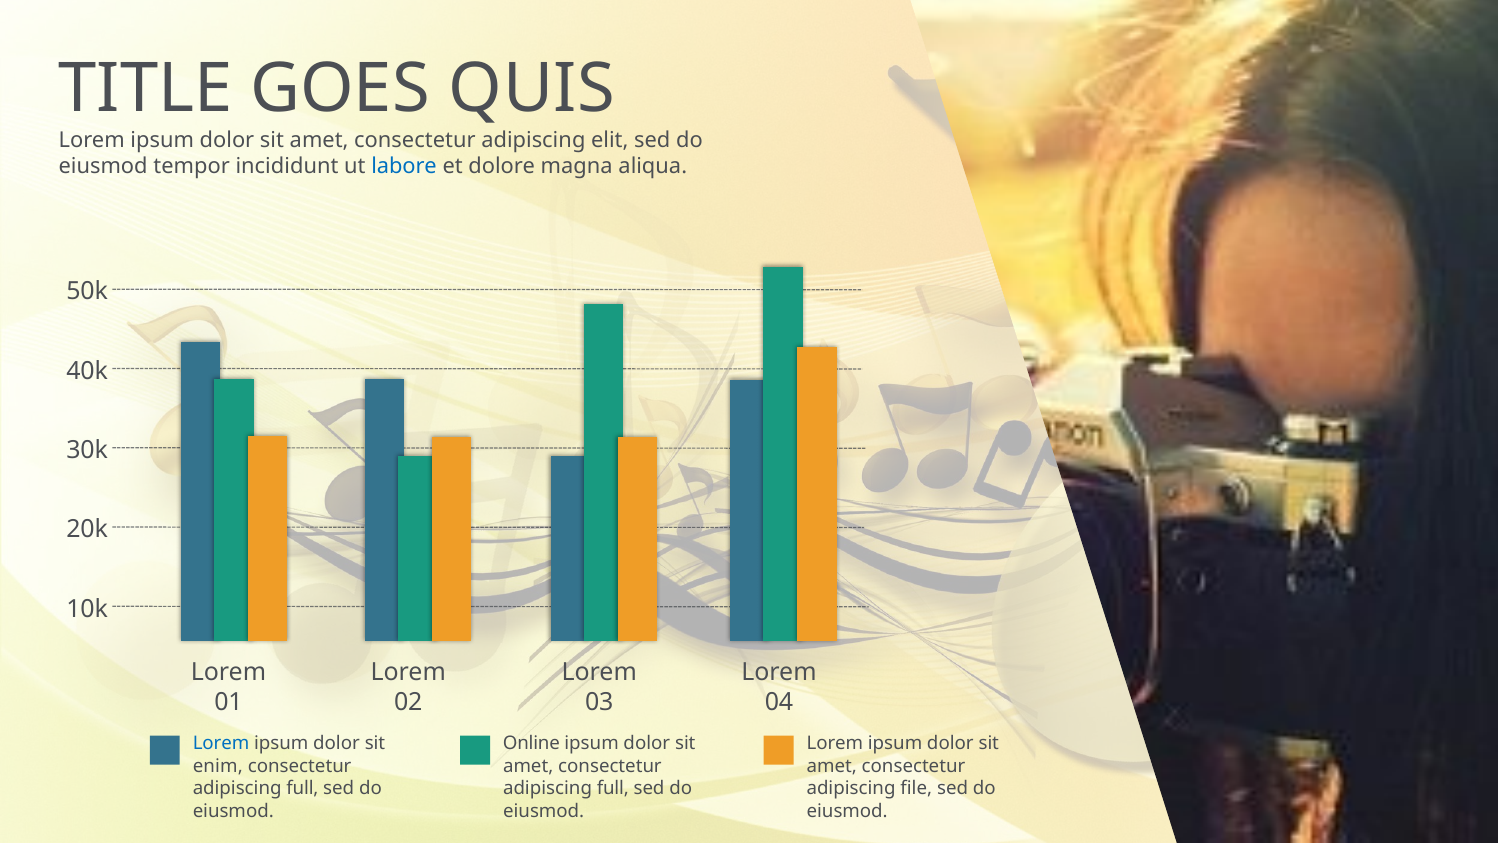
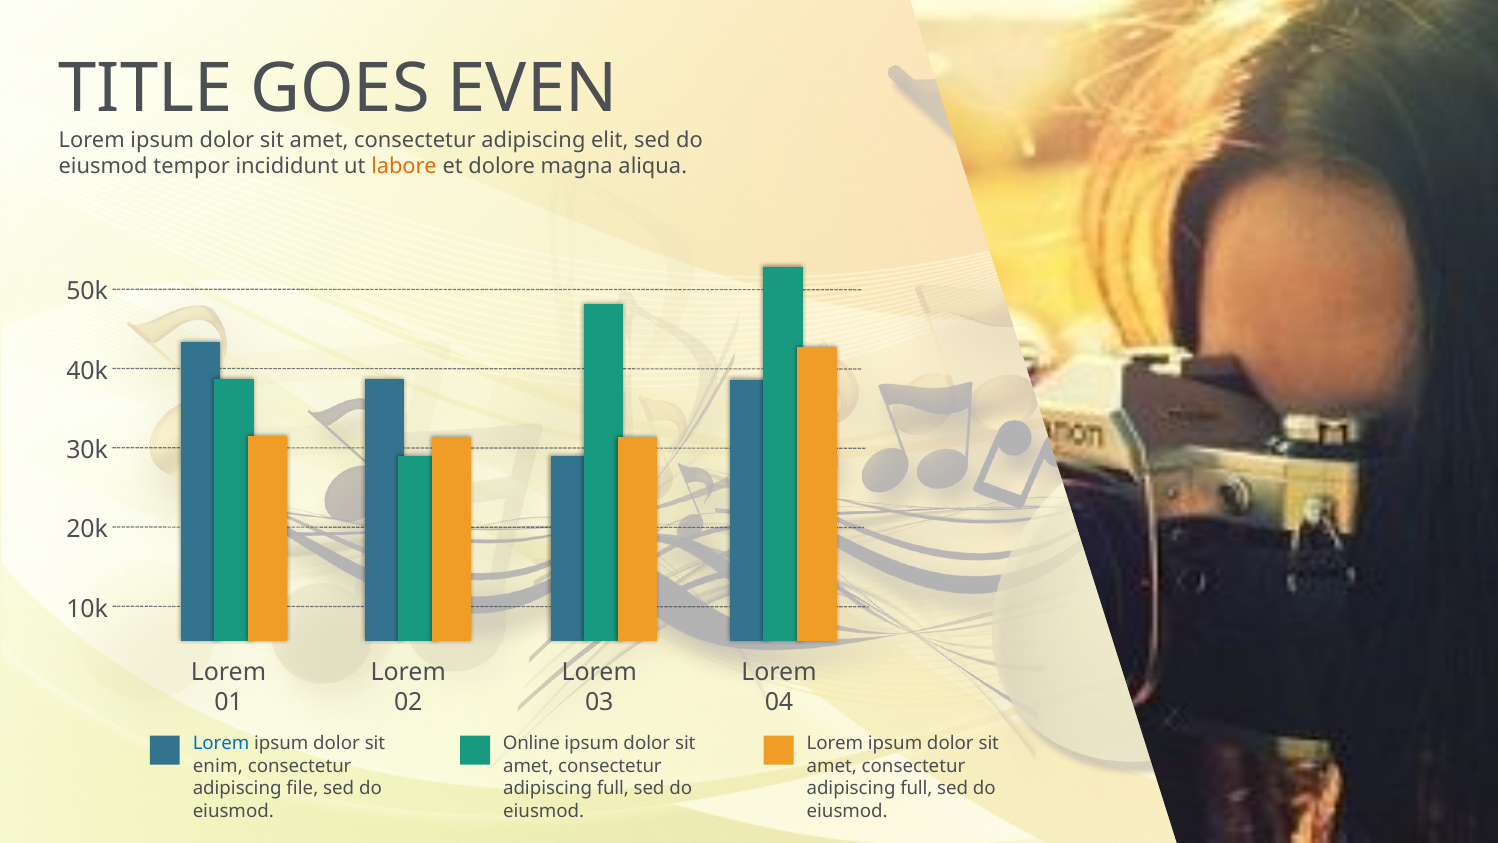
QUIS: QUIS -> EVEN
labore colour: blue -> orange
full at (302, 788): full -> file
file at (916, 788): file -> full
